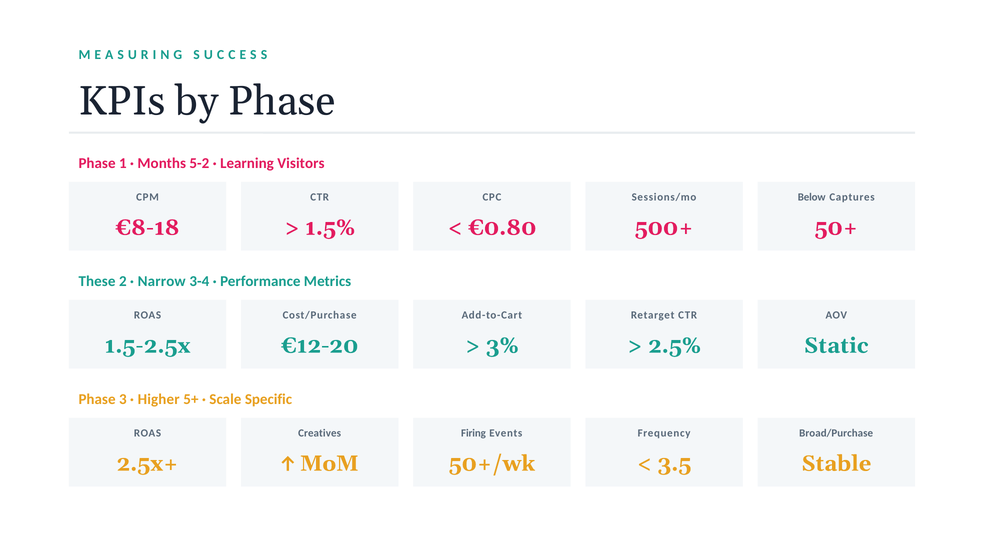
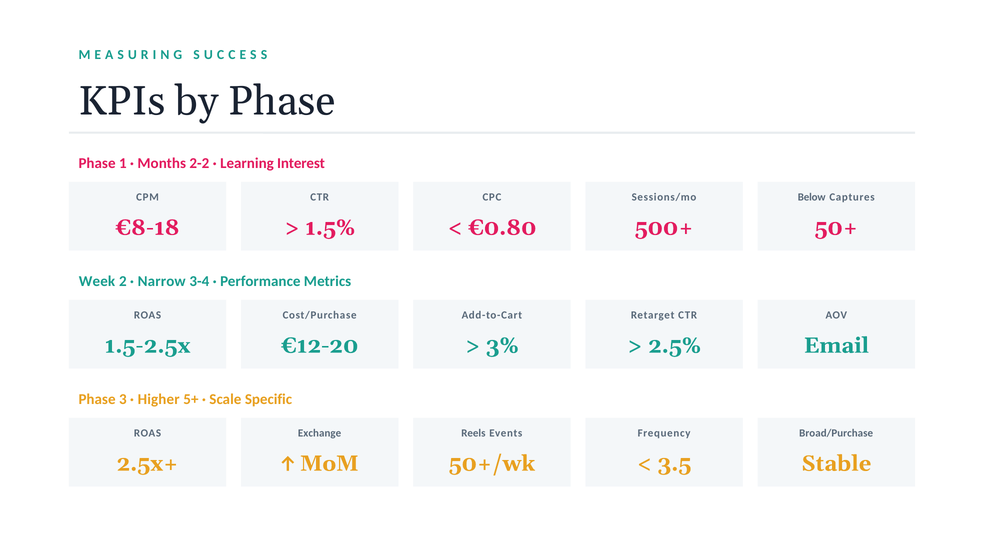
5-2: 5-2 -> 2-2
Visitors: Visitors -> Interest
These: These -> Week
Static: Static -> Email
Creatives: Creatives -> Exchange
Firing: Firing -> Reels
